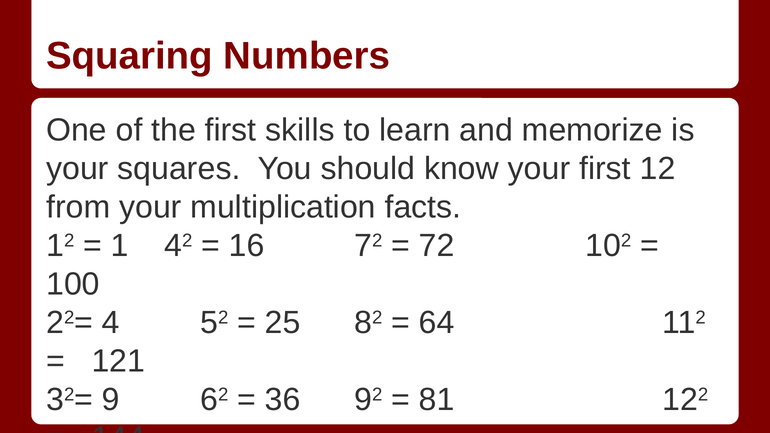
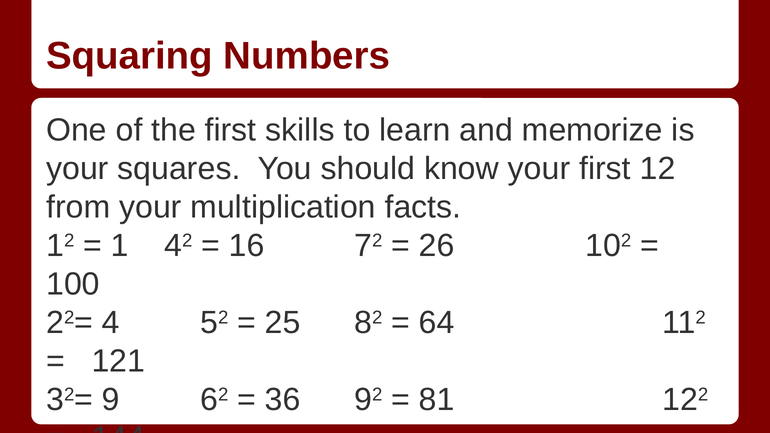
72 at (437, 246): 72 -> 26
